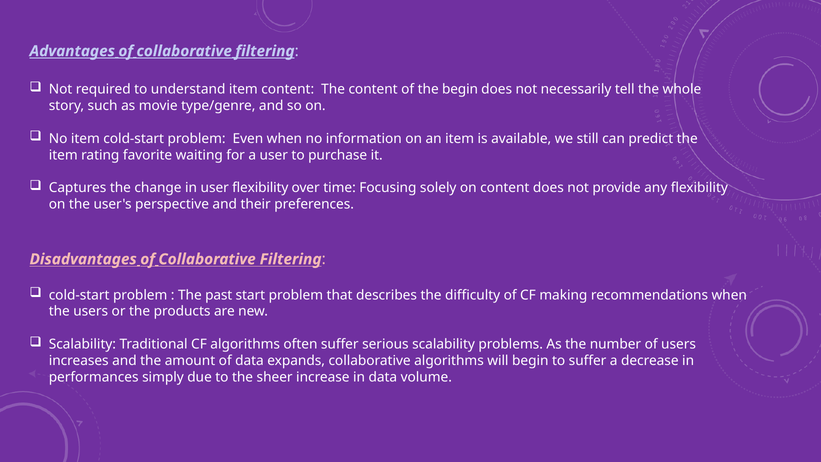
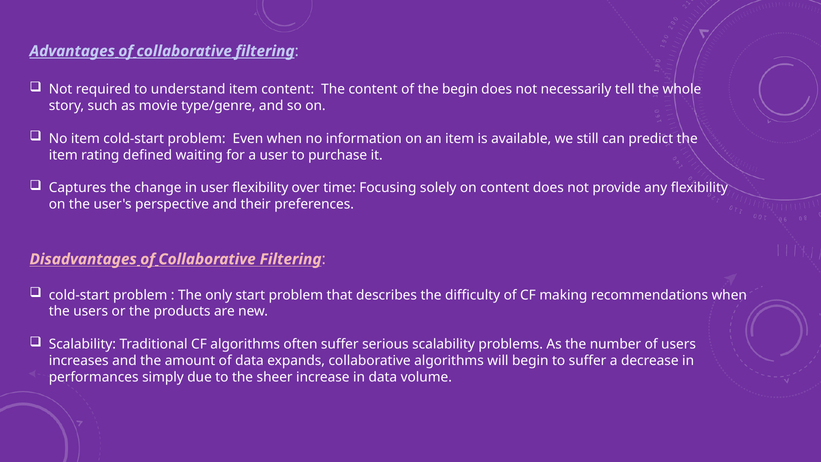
favorite: favorite -> defined
past: past -> only
